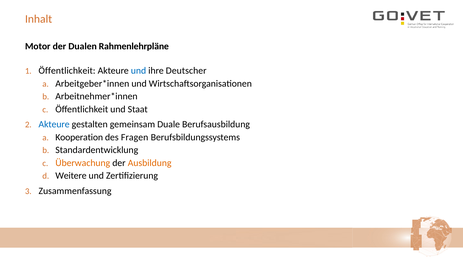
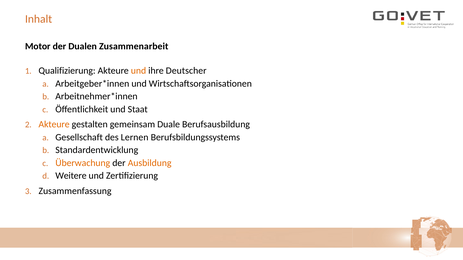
Rahmenlehrpläne: Rahmenlehrpläne -> Zusammenarbeit
Öffentlichkeit at (67, 71): Öffentlichkeit -> Qualifizierung
und at (138, 71) colour: blue -> orange
Akteure at (54, 125) colour: blue -> orange
Kooperation: Kooperation -> Gesellschaft
Fragen: Fragen -> Lernen
